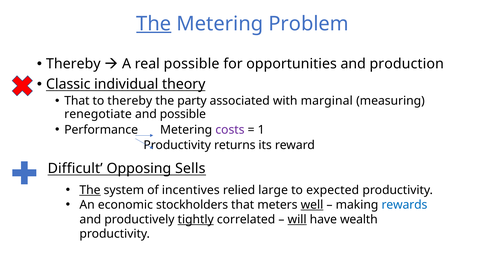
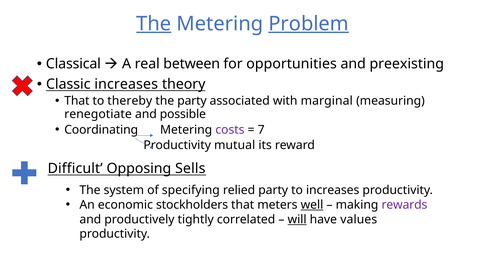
Problem underline: none -> present
Thereby at (73, 64): Thereby -> Classical
real possible: possible -> between
production: production -> preexisting
Classic individual: individual -> increases
Performance: Performance -> Coordinating
1: 1 -> 7
returns: returns -> mutual
The at (90, 190) underline: present -> none
incentives: incentives -> specifying
relied large: large -> party
to expected: expected -> increases
rewards colour: blue -> purple
tightly underline: present -> none
wealth: wealth -> values
